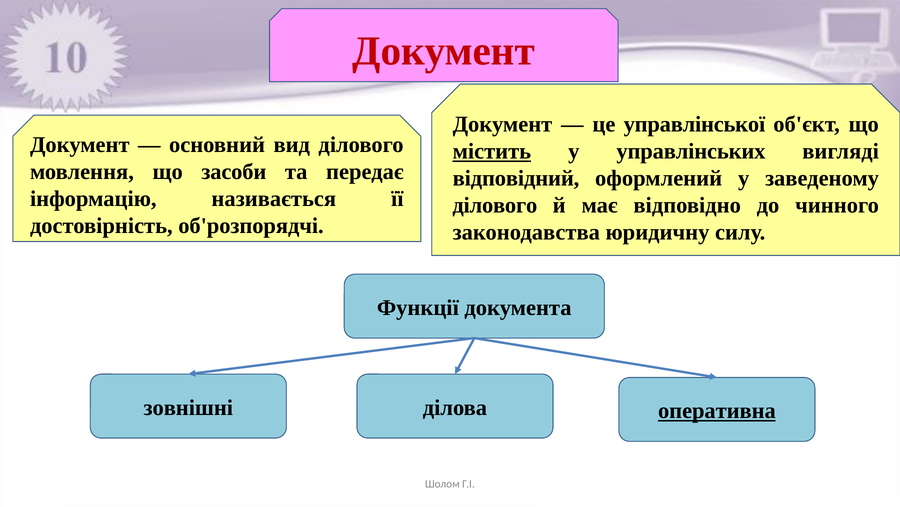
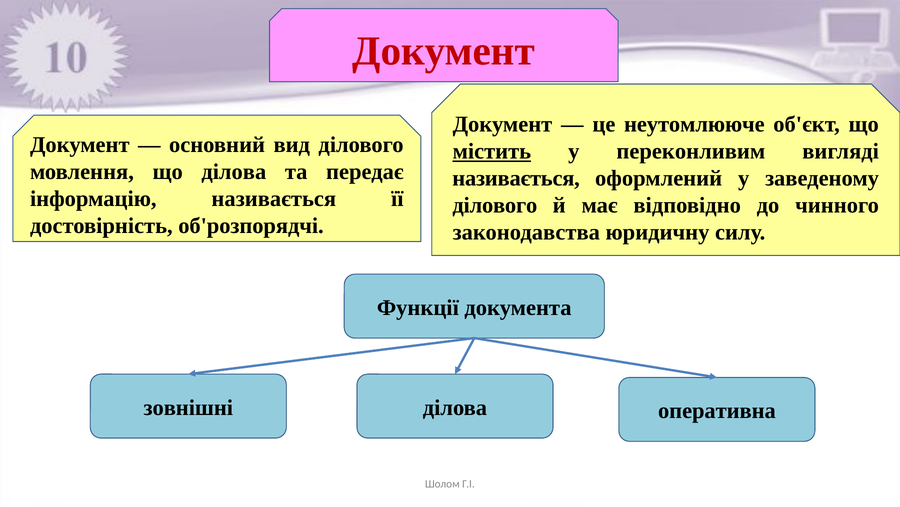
управлінської: управлінської -> неутомлююче
управлінських: управлінських -> переконливим
що засоби: засоби -> ділова
відповідний at (516, 178): відповідний -> називається
оперативна underline: present -> none
